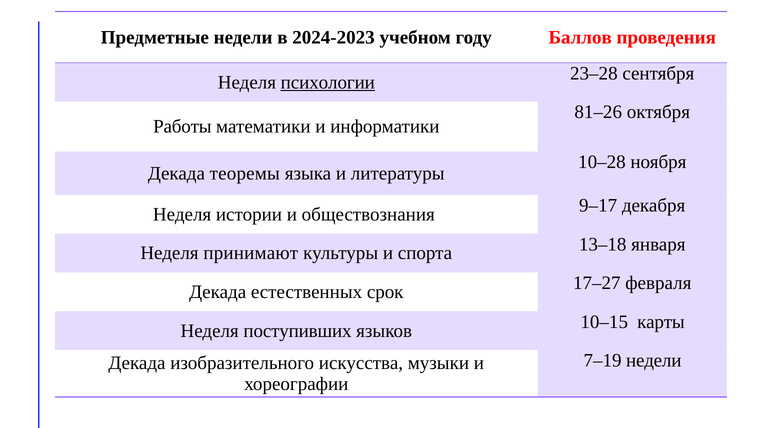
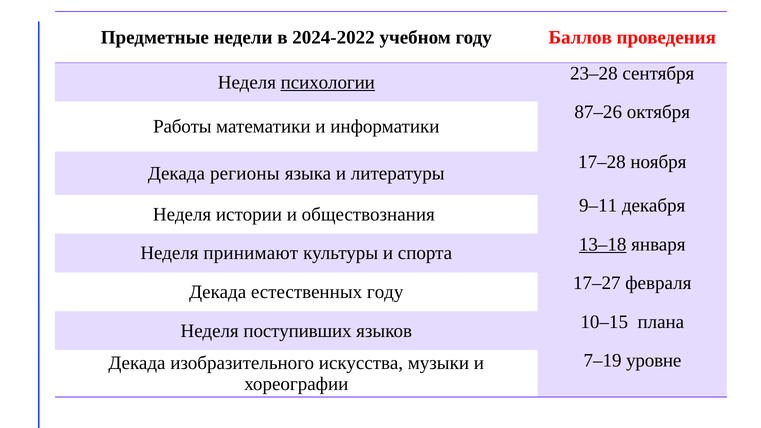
2024-2023: 2024-2023 -> 2024-2022
81–26: 81–26 -> 87–26
10–28: 10–28 -> 17–28
теоремы: теоремы -> регионы
9–17: 9–17 -> 9–11
13–18 underline: none -> present
естественных срок: срок -> году
карты: карты -> плана
7–19 недели: недели -> уровне
